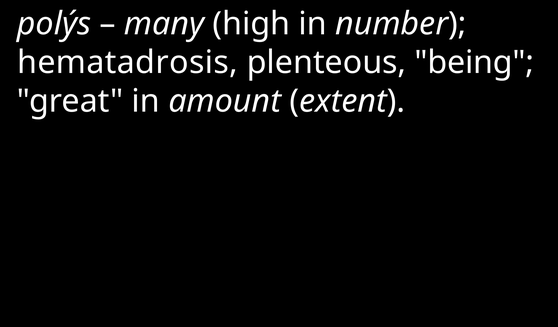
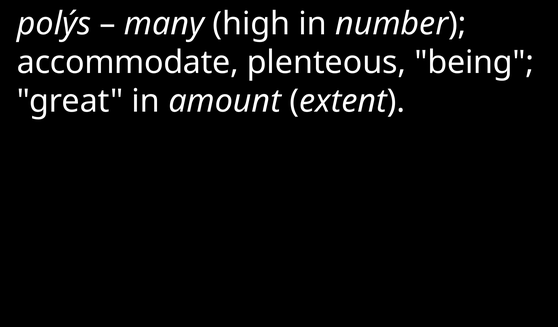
hematadrosis: hematadrosis -> accommodate
